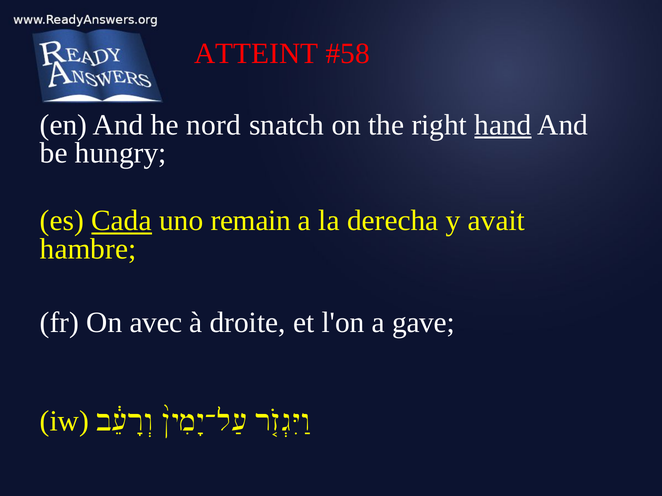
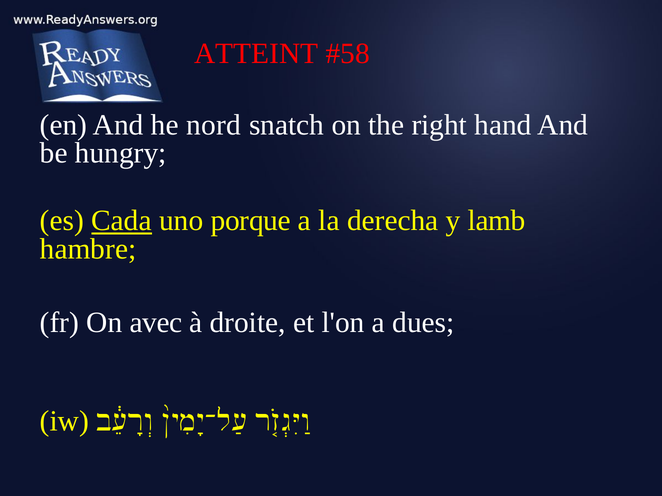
hand underline: present -> none
remain: remain -> porque
avait: avait -> lamb
gave: gave -> dues
